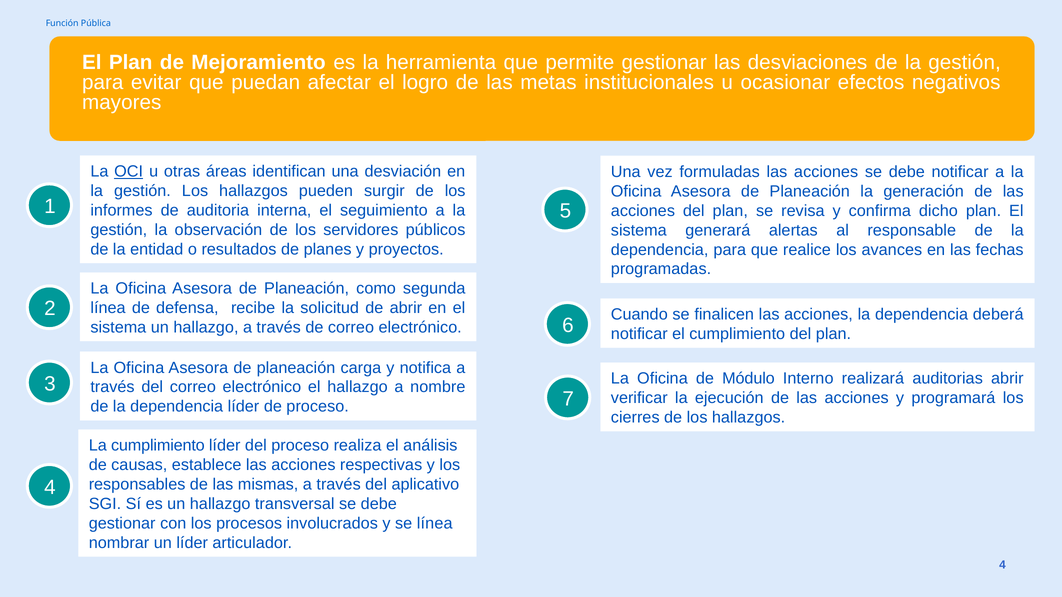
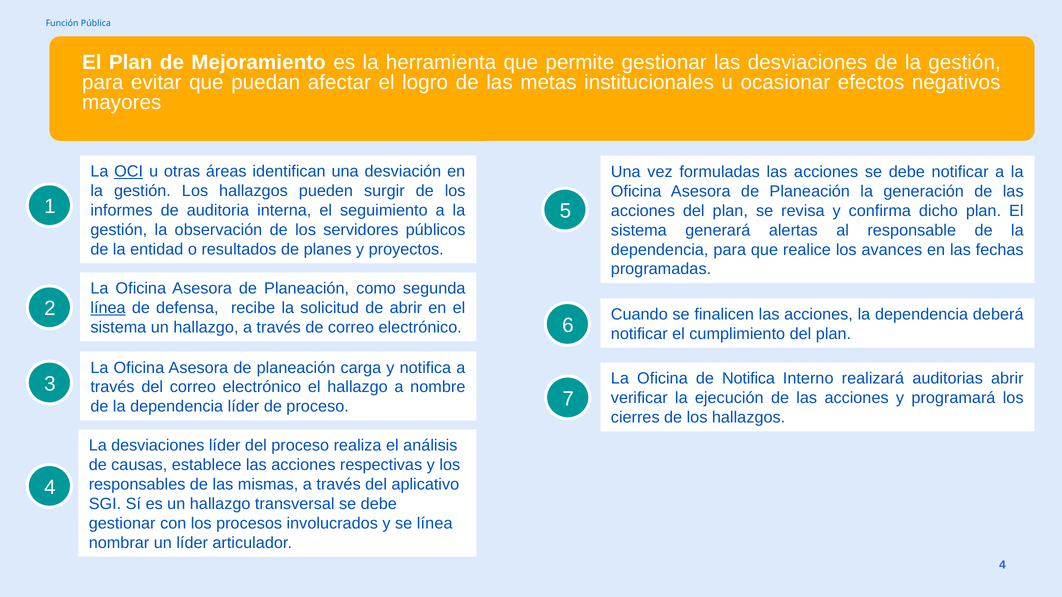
línea at (108, 308) underline: none -> present
de Módulo: Módulo -> Notifica
La cumplimiento: cumplimiento -> desviaciones
